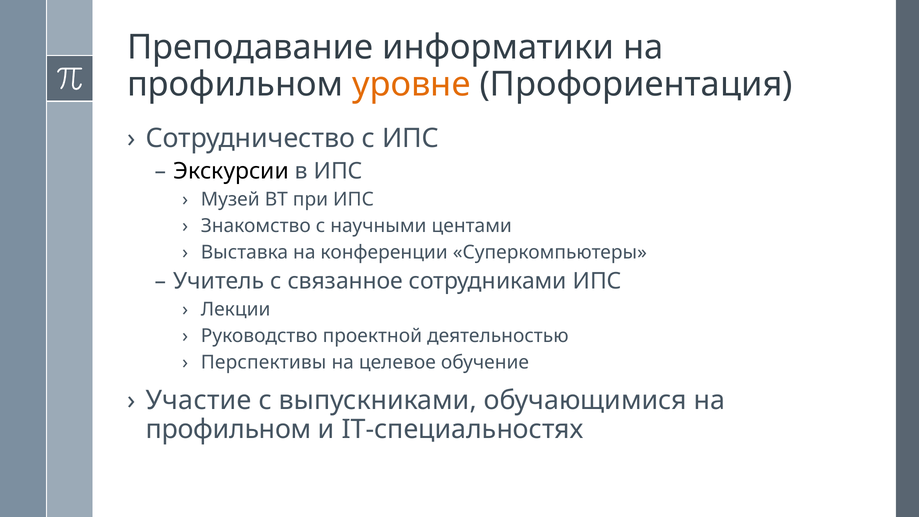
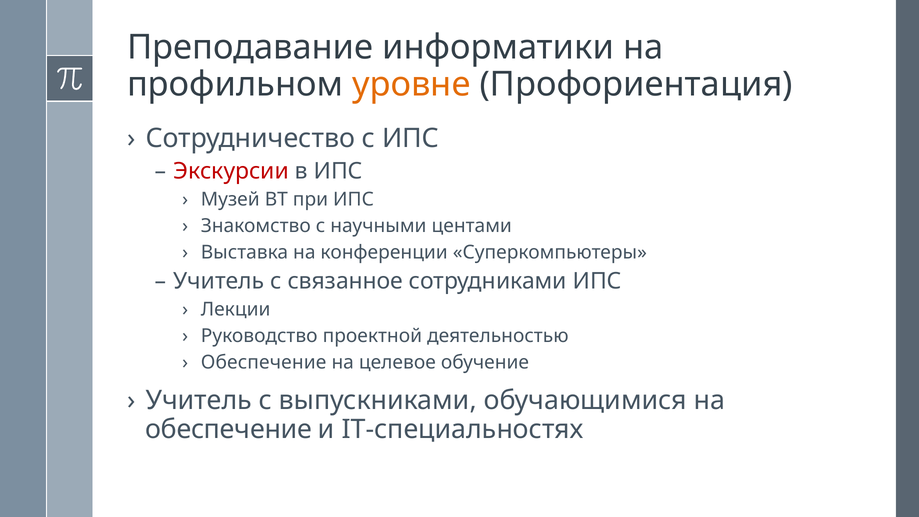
Экскурсии colour: black -> red
Перспективы at (264, 362): Перспективы -> Обеспечение
Участие at (199, 401): Участие -> Учитель
профильном at (228, 430): профильном -> обеспечение
